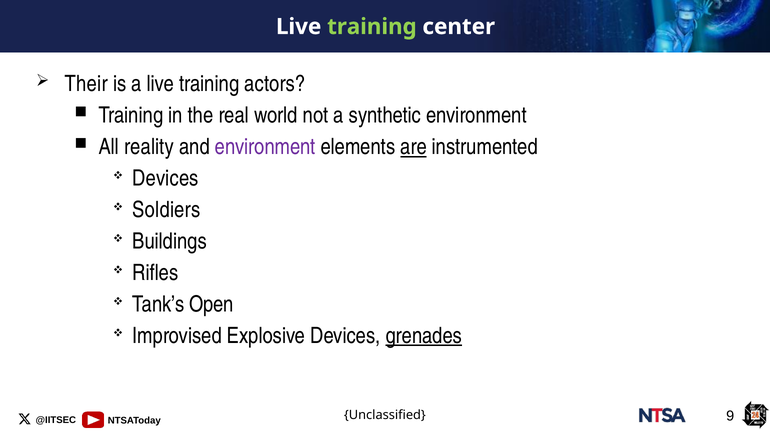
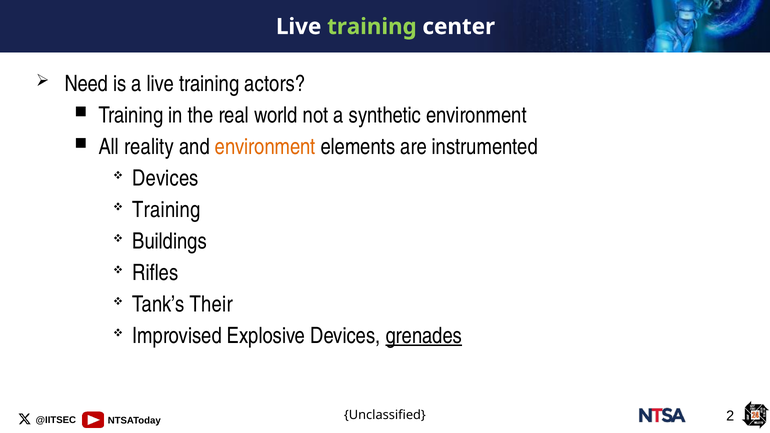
Their: Their -> Need
environment at (265, 147) colour: purple -> orange
are underline: present -> none
Soldiers at (166, 210): Soldiers -> Training
Open: Open -> Their
9: 9 -> 2
